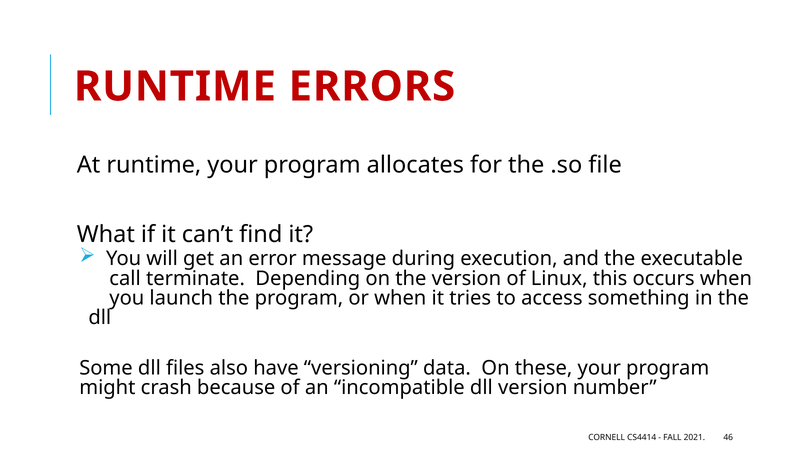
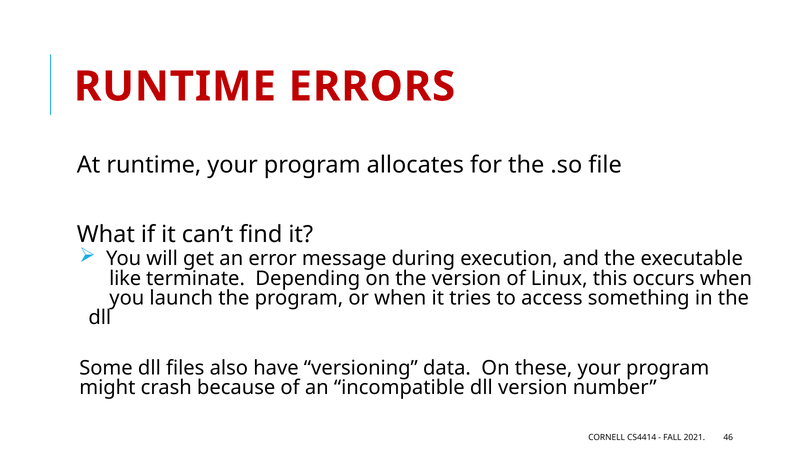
call: call -> like
